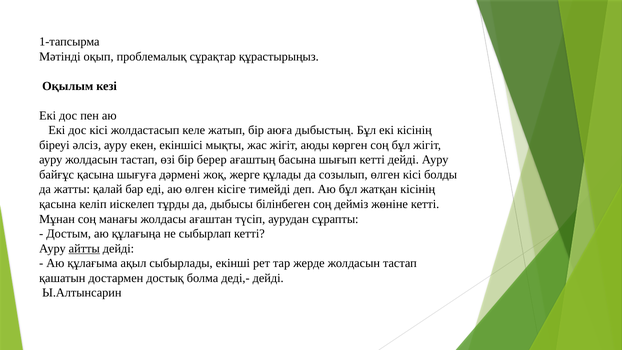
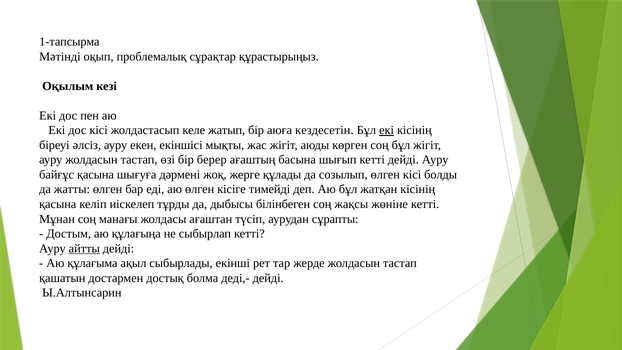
дыбыстың: дыбыстың -> кездесетін
екі at (387, 130) underline: none -> present
жатты қалай: қалай -> өлген
дейміз: дейміз -> жақсы
